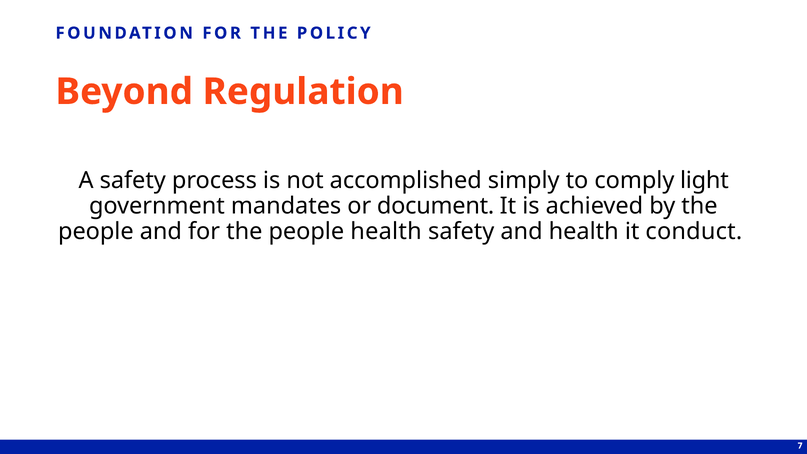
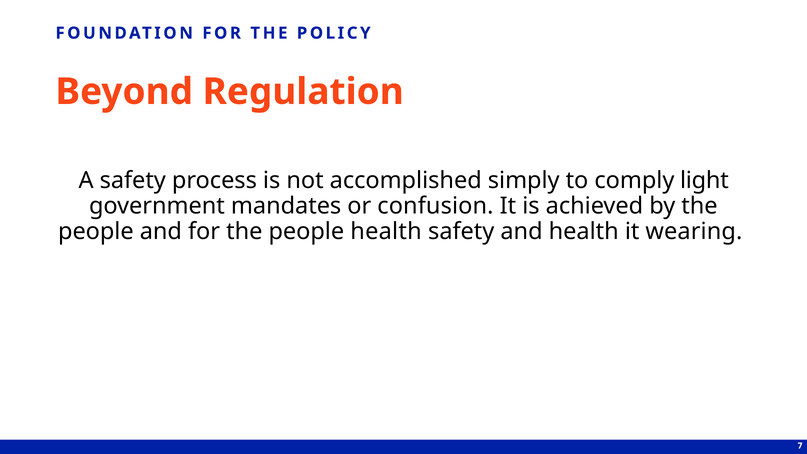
document: document -> confusion
conduct: conduct -> wearing
